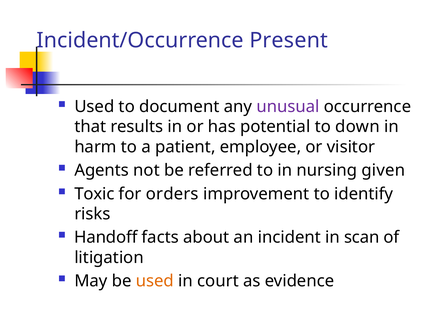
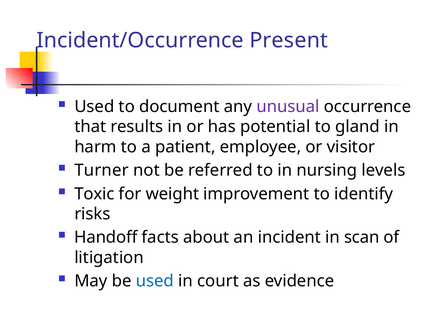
down: down -> gland
Agents: Agents -> Turner
given: given -> levels
orders: orders -> weight
used at (155, 281) colour: orange -> blue
